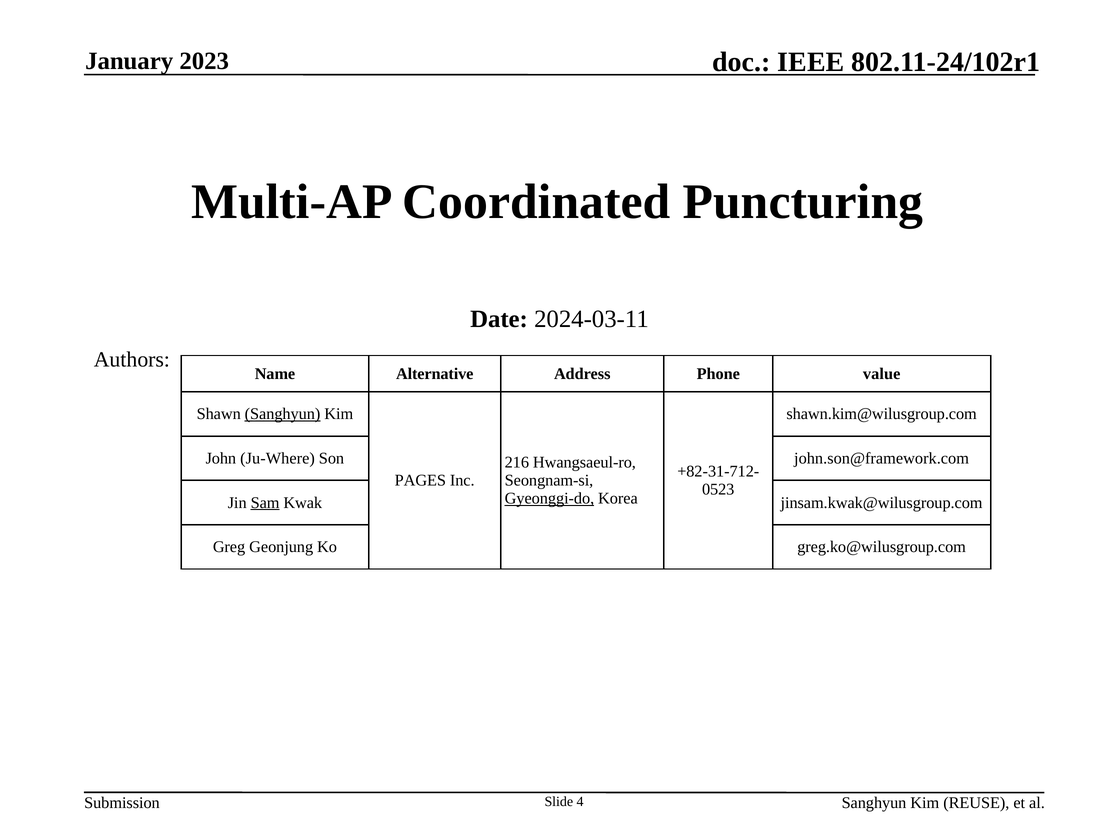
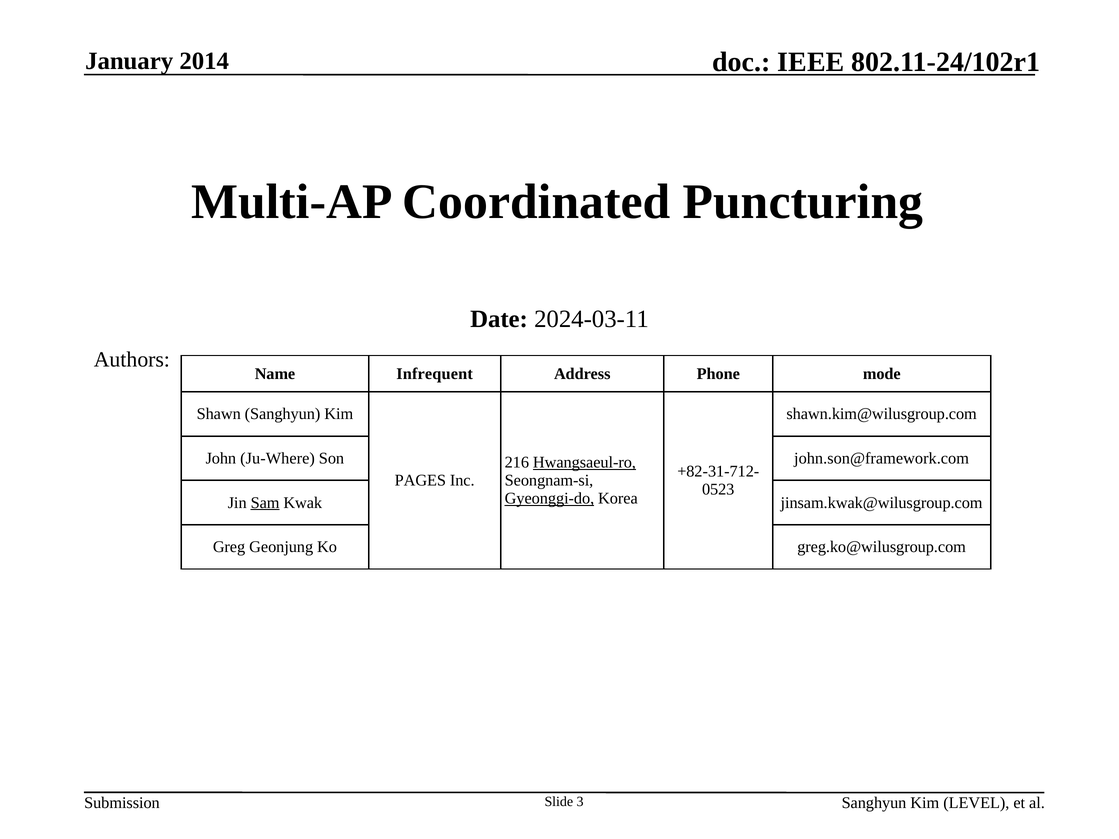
2023: 2023 -> 2014
Alternative: Alternative -> Infrequent
value: value -> mode
Sanghyun at (283, 414) underline: present -> none
Hwangsaeul-ro underline: none -> present
4: 4 -> 3
REUSE: REUSE -> LEVEL
